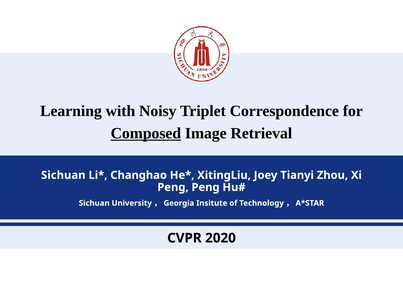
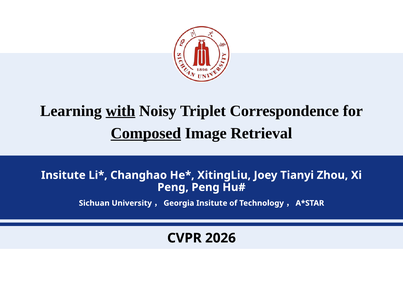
with underline: none -> present
Sichuan at (63, 175): Sichuan -> Insitute
2020: 2020 -> 2026
